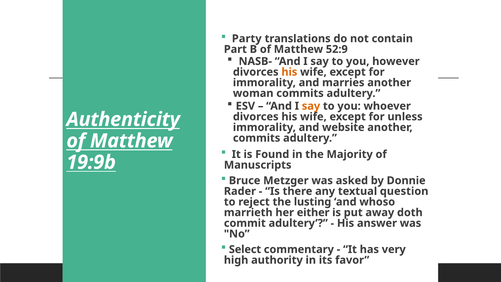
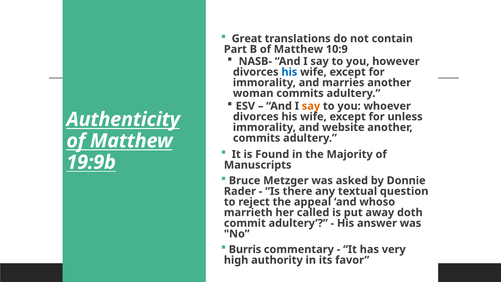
Party: Party -> Great
52:9: 52:9 -> 10:9
his at (289, 72) colour: orange -> blue
lusting: lusting -> appeal
either: either -> called
Select: Select -> Burris
